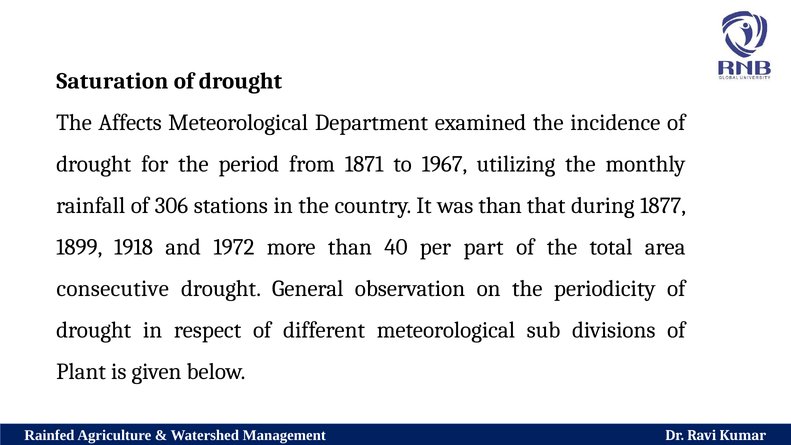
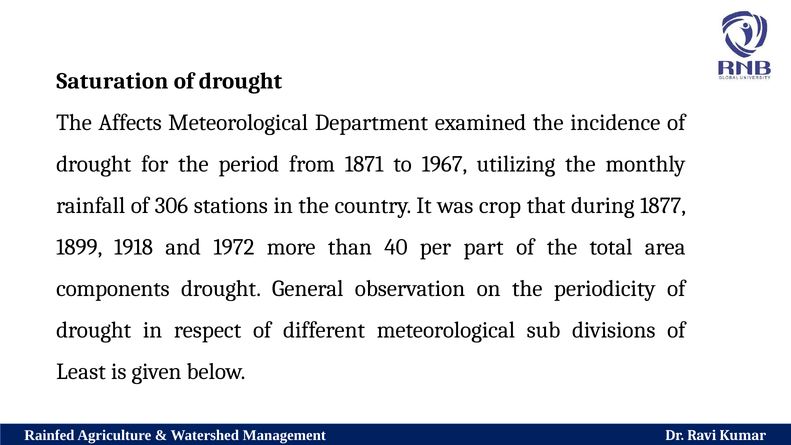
was than: than -> crop
consecutive: consecutive -> components
Plant: Plant -> Least
